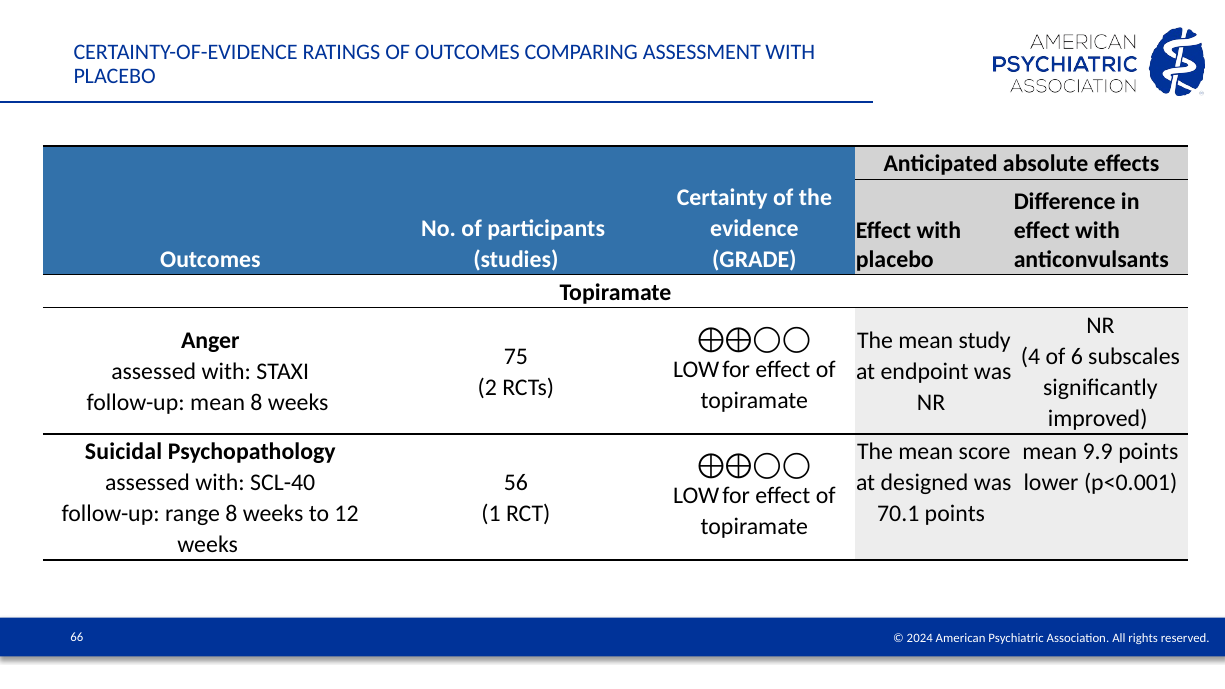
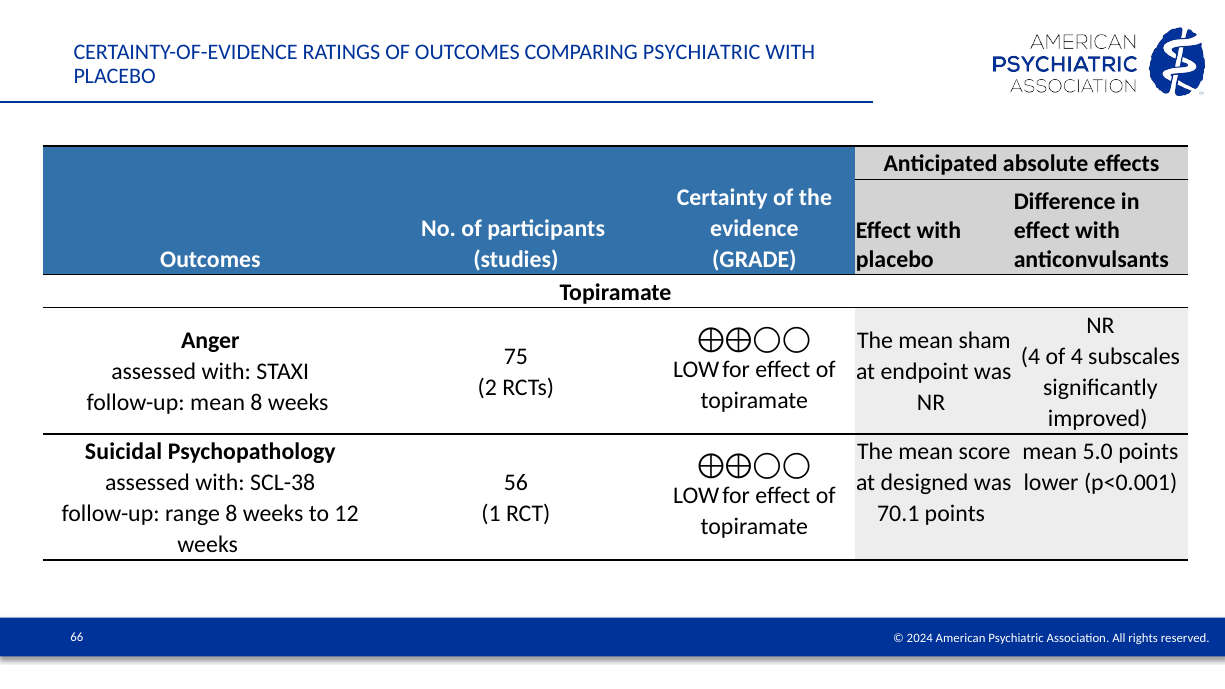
COMPARING ASSESSMENT: ASSESSMENT -> PSYCHIATRIC
study: study -> sham
of 6: 6 -> 4
9.9: 9.9 -> 5.0
SCL-40: SCL-40 -> SCL-38
